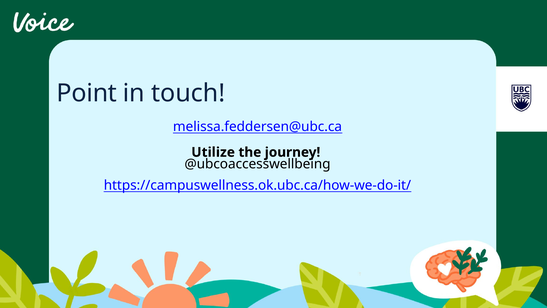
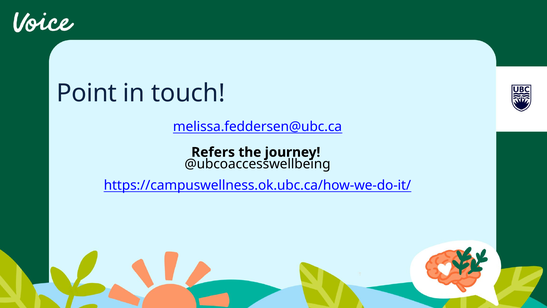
Utilize: Utilize -> Refers
